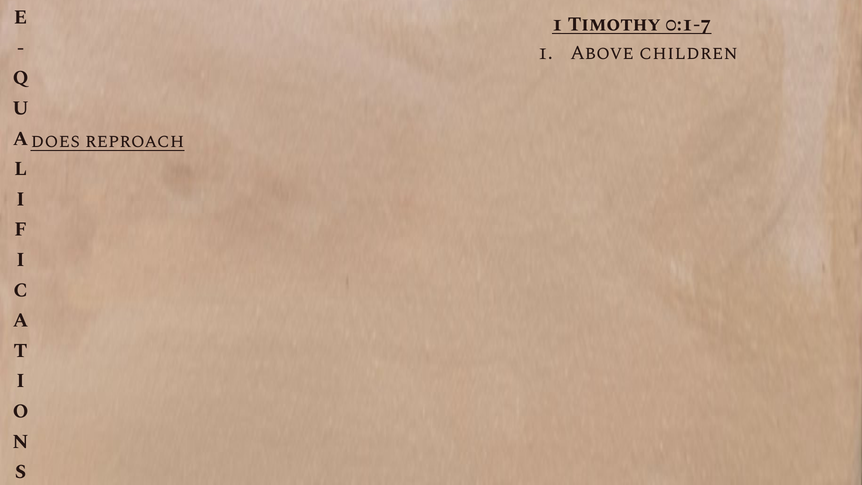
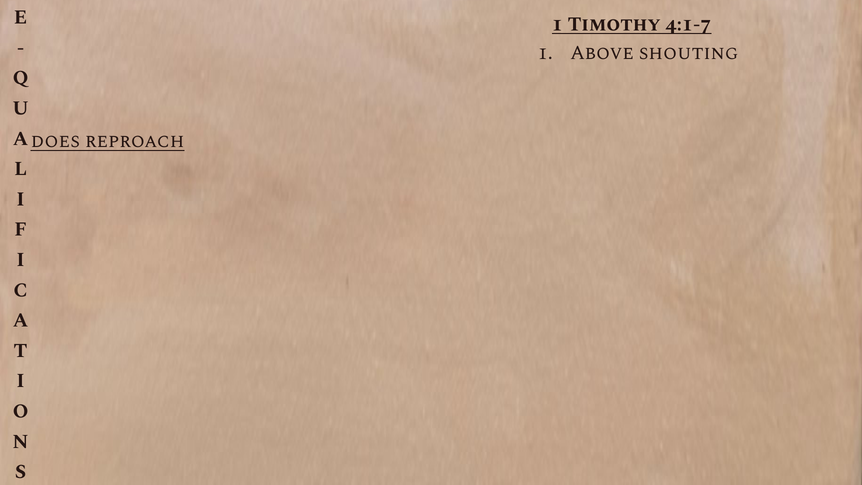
0:1-7: 0:1-7 -> 4:1-7
children: children -> shouting
